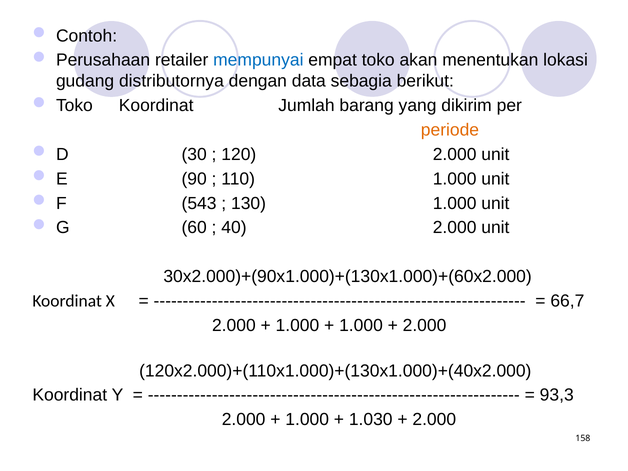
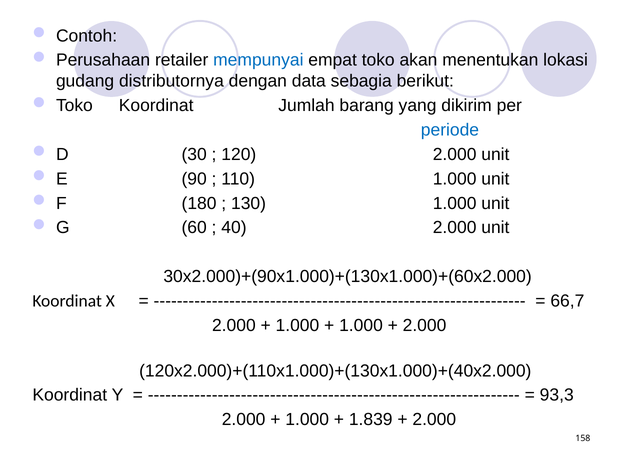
periode colour: orange -> blue
543: 543 -> 180
1.030: 1.030 -> 1.839
